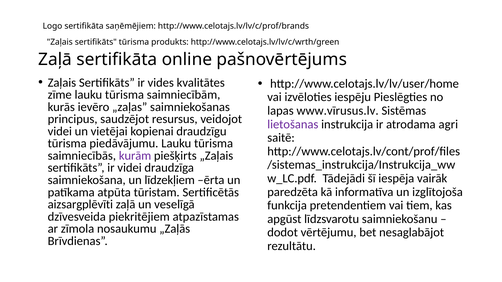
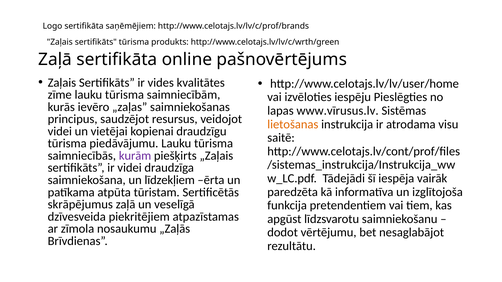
lietošanas colour: purple -> orange
agri: agri -> visu
aizsargplēvīti: aizsargplēvīti -> skrāpējumus
